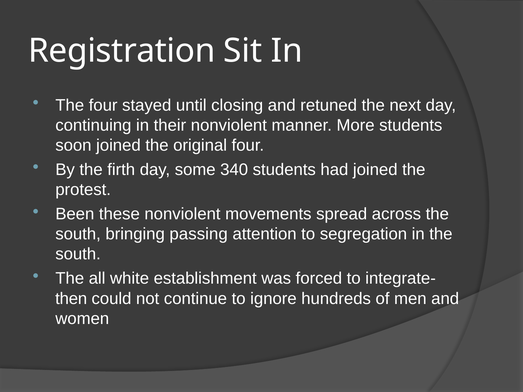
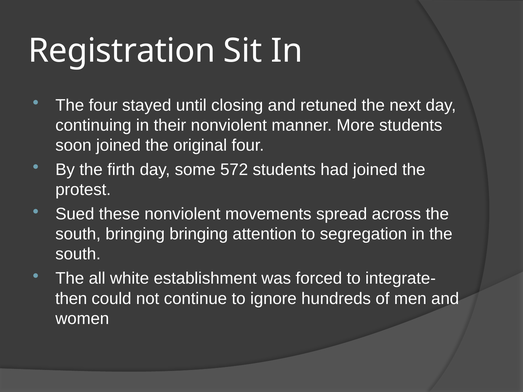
340: 340 -> 572
Been: Been -> Sued
bringing passing: passing -> bringing
